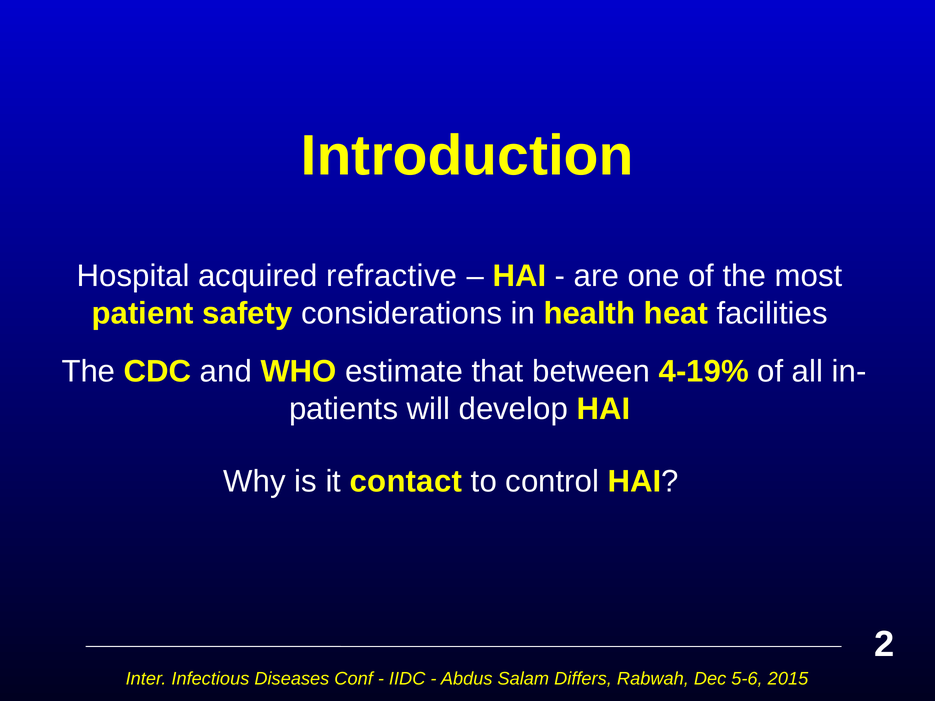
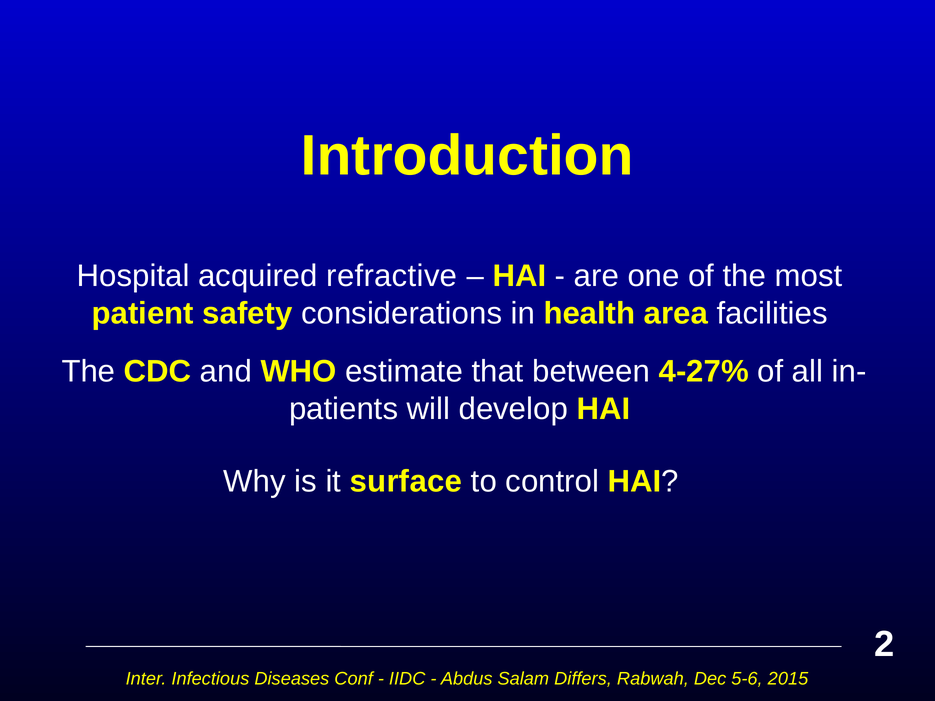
heat: heat -> area
4-19%: 4-19% -> 4-27%
contact: contact -> surface
